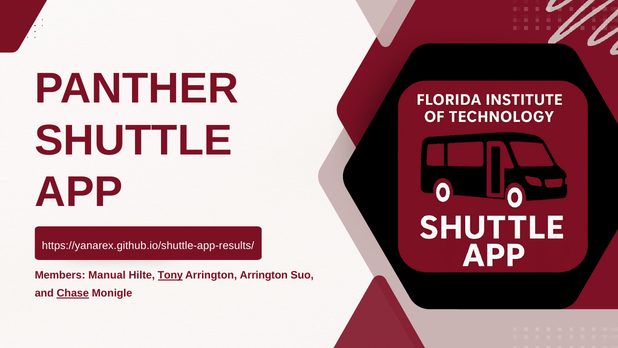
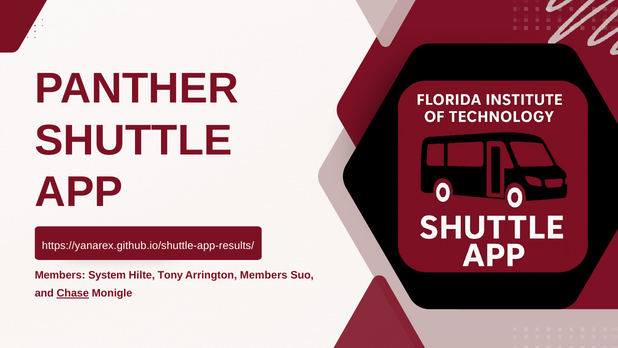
Manual: Manual -> System
Tony underline: present -> none
Arrington Arrington: Arrington -> Members
